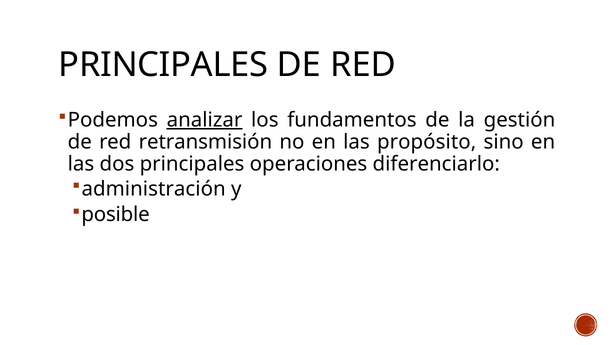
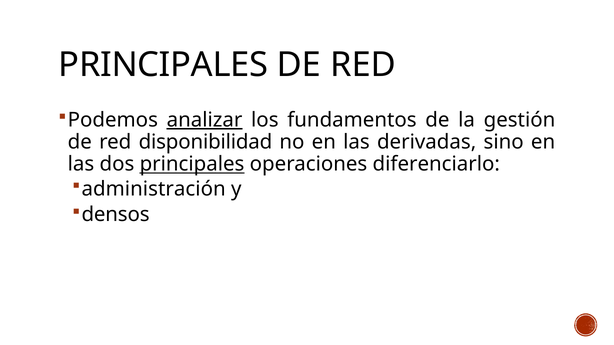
retransmisión: retransmisión -> disponibilidad
propósito: propósito -> derivadas
principales at (192, 164) underline: none -> present
posible: posible -> densos
